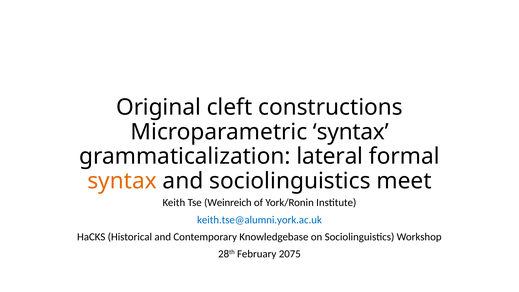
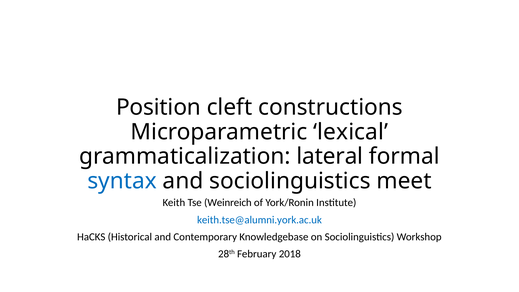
Original: Original -> Position
Microparametric syntax: syntax -> lexical
syntax at (122, 181) colour: orange -> blue
2075: 2075 -> 2018
